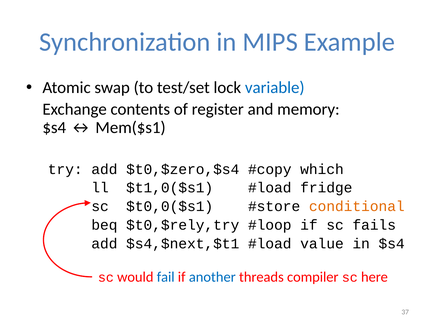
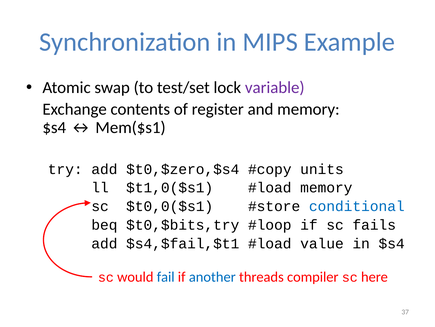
variable colour: blue -> purple
which: which -> units
fridge at (326, 187): fridge -> memory
conditional colour: orange -> blue
$t0,$rely,try: $t0,$rely,try -> $t0,$bits,try
$s4,$next,$t1: $s4,$next,$t1 -> $s4,$fail,$t1
